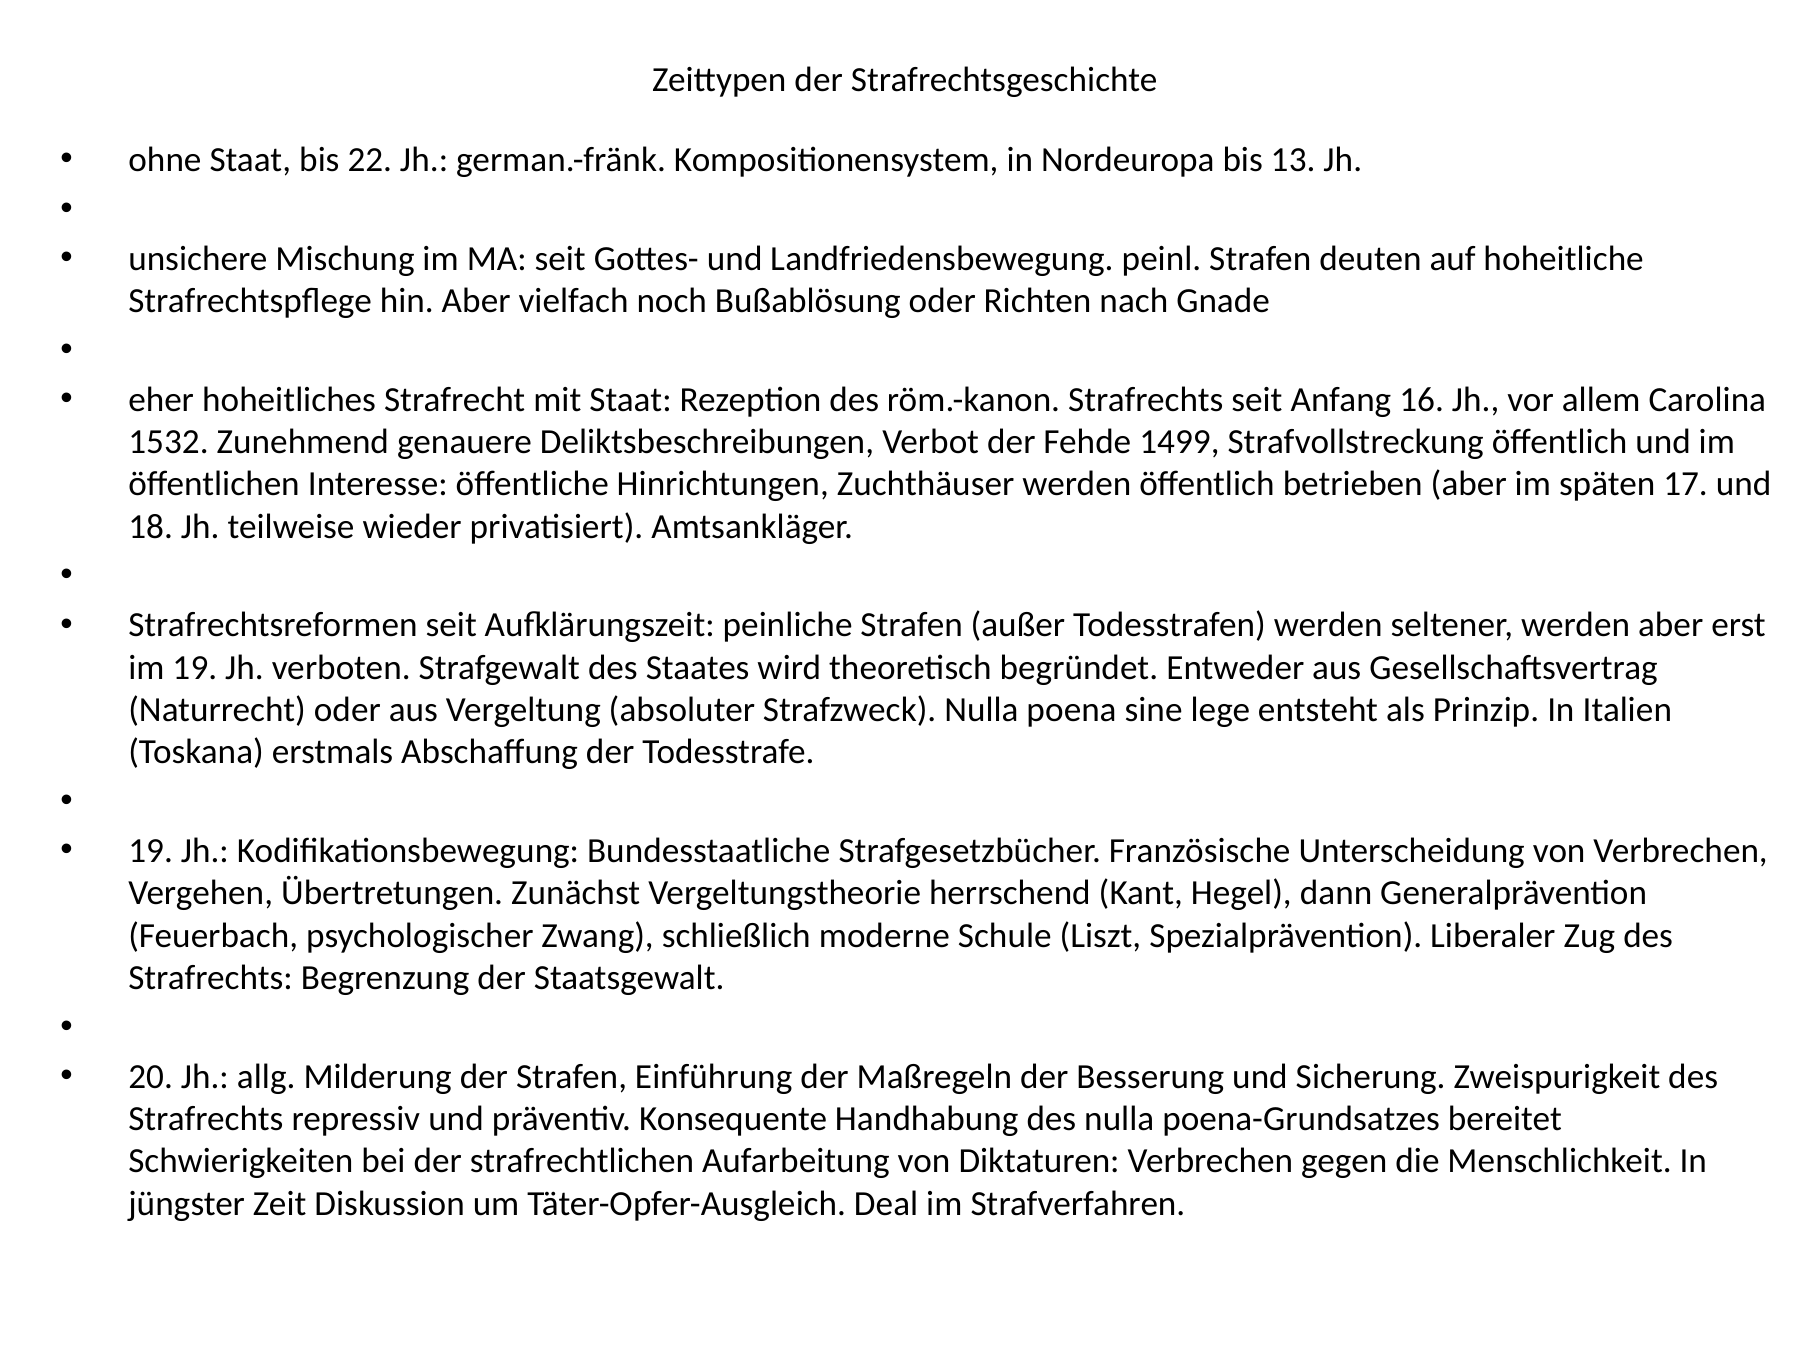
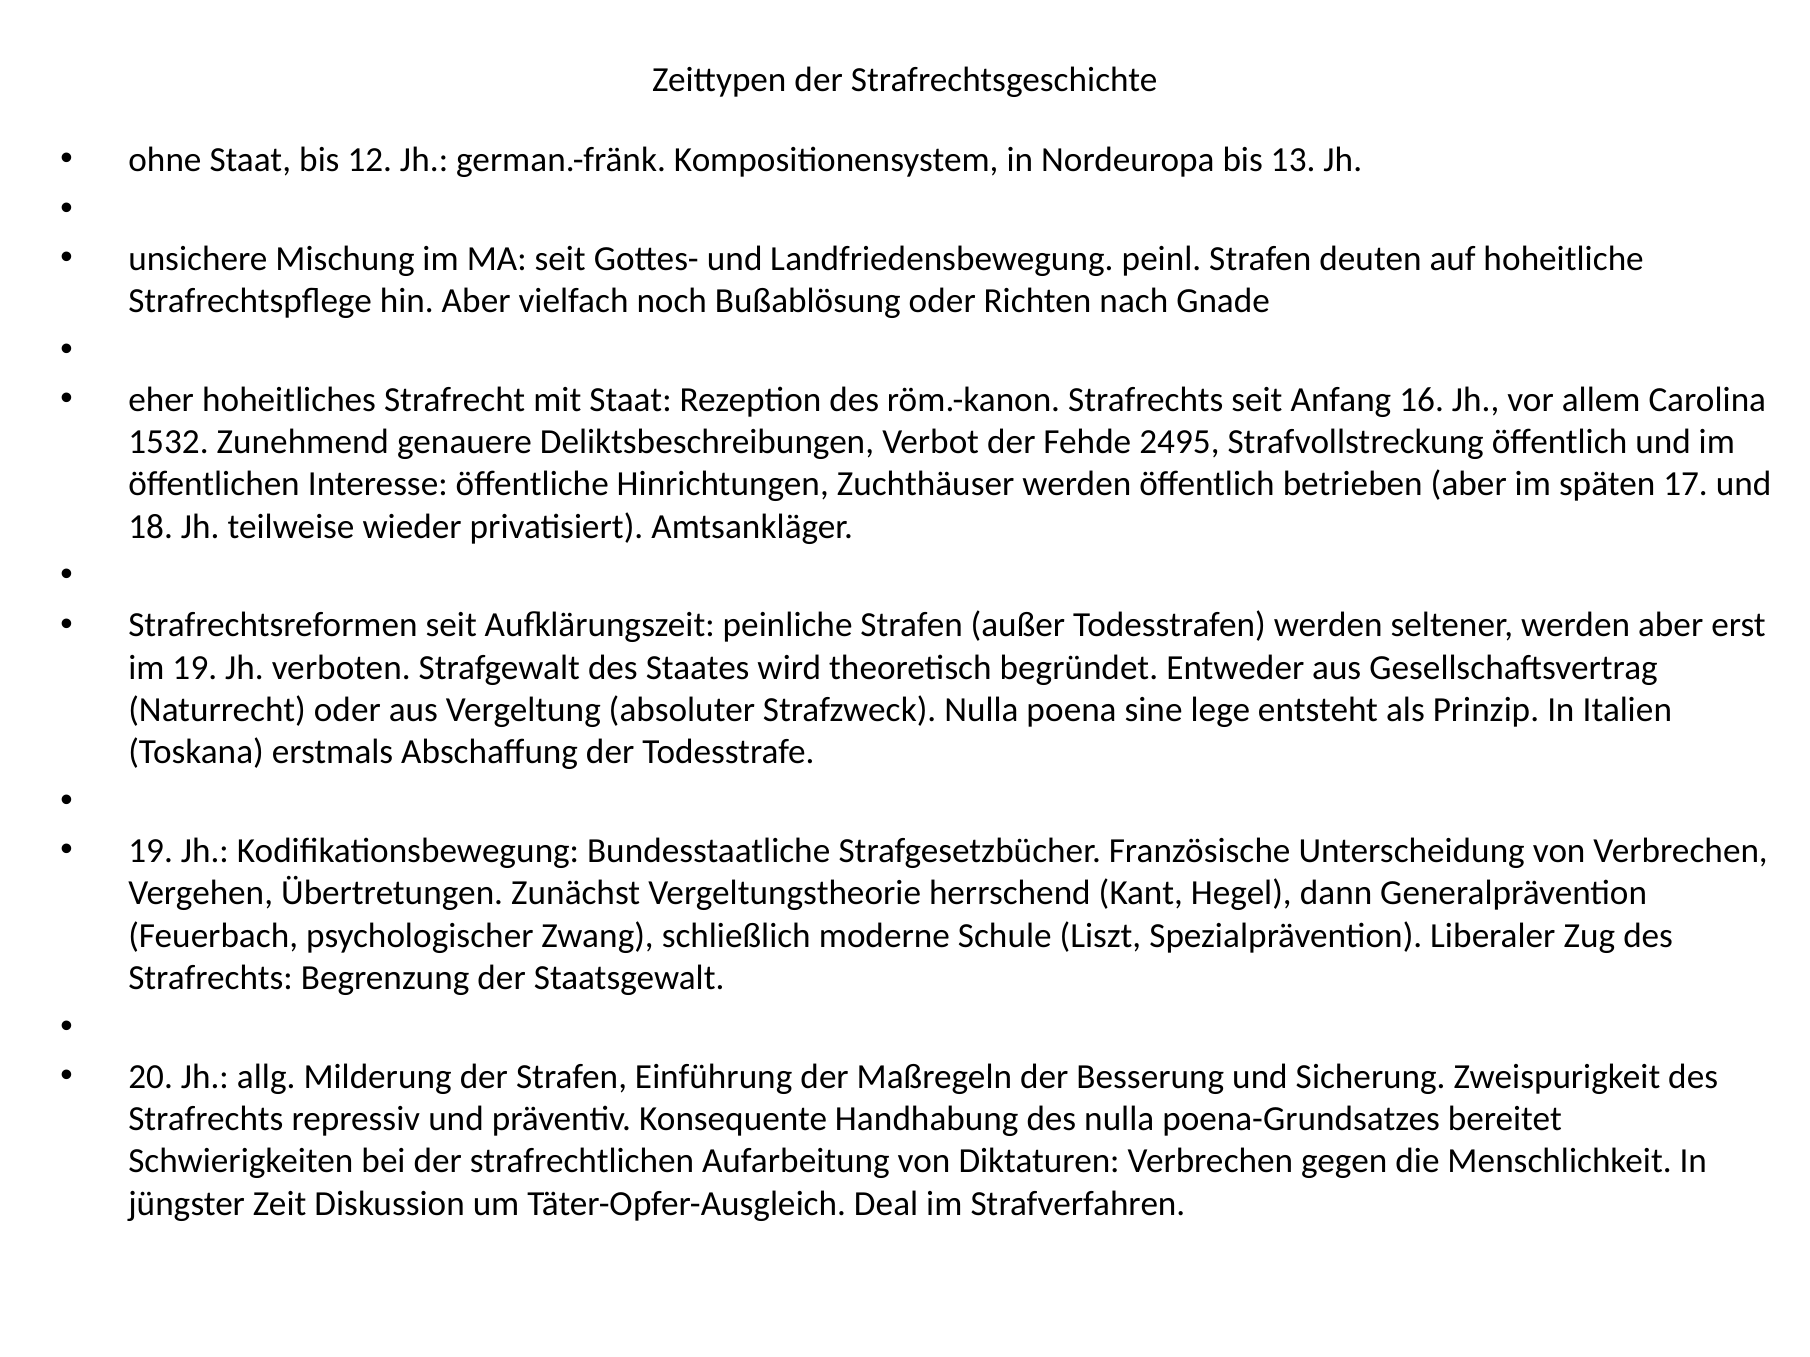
22: 22 -> 12
1499: 1499 -> 2495
